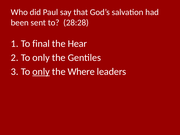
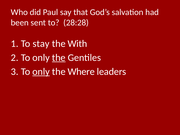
final: final -> stay
Hear: Hear -> With
the at (59, 58) underline: none -> present
